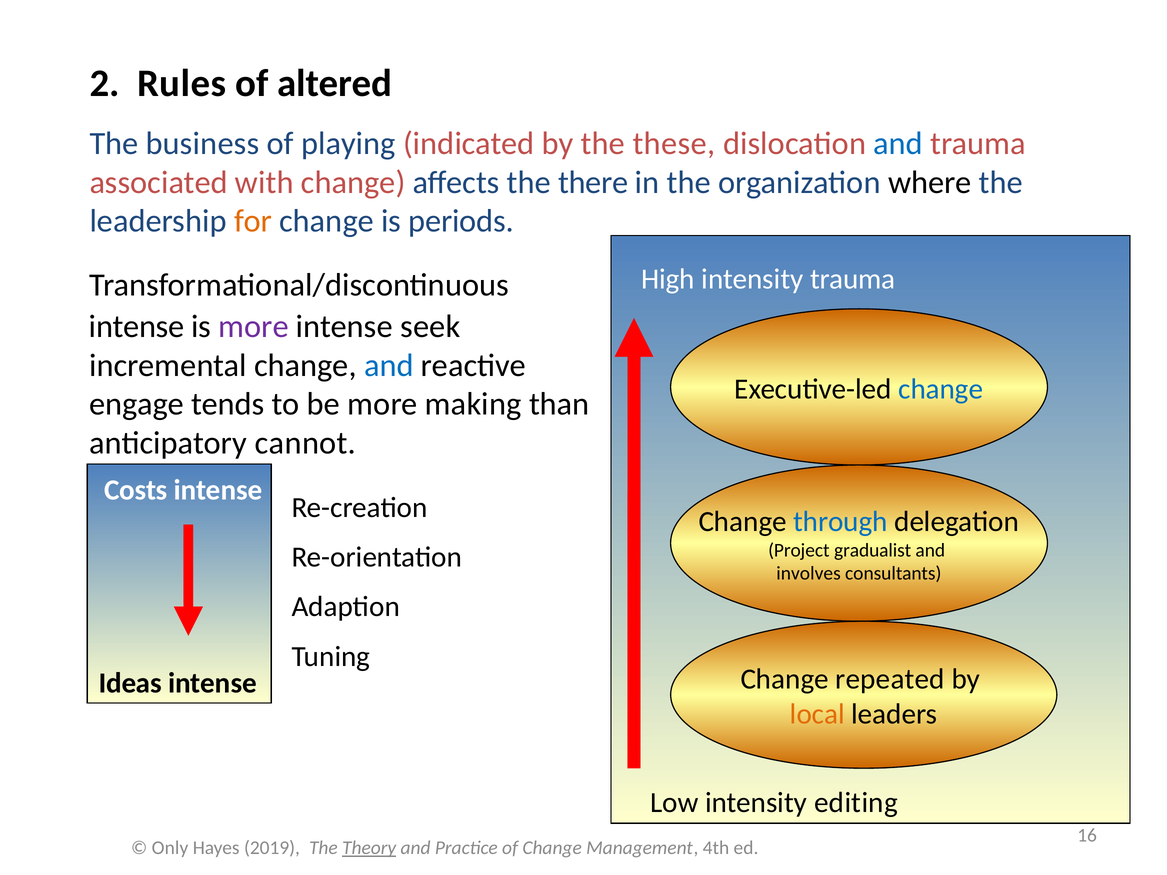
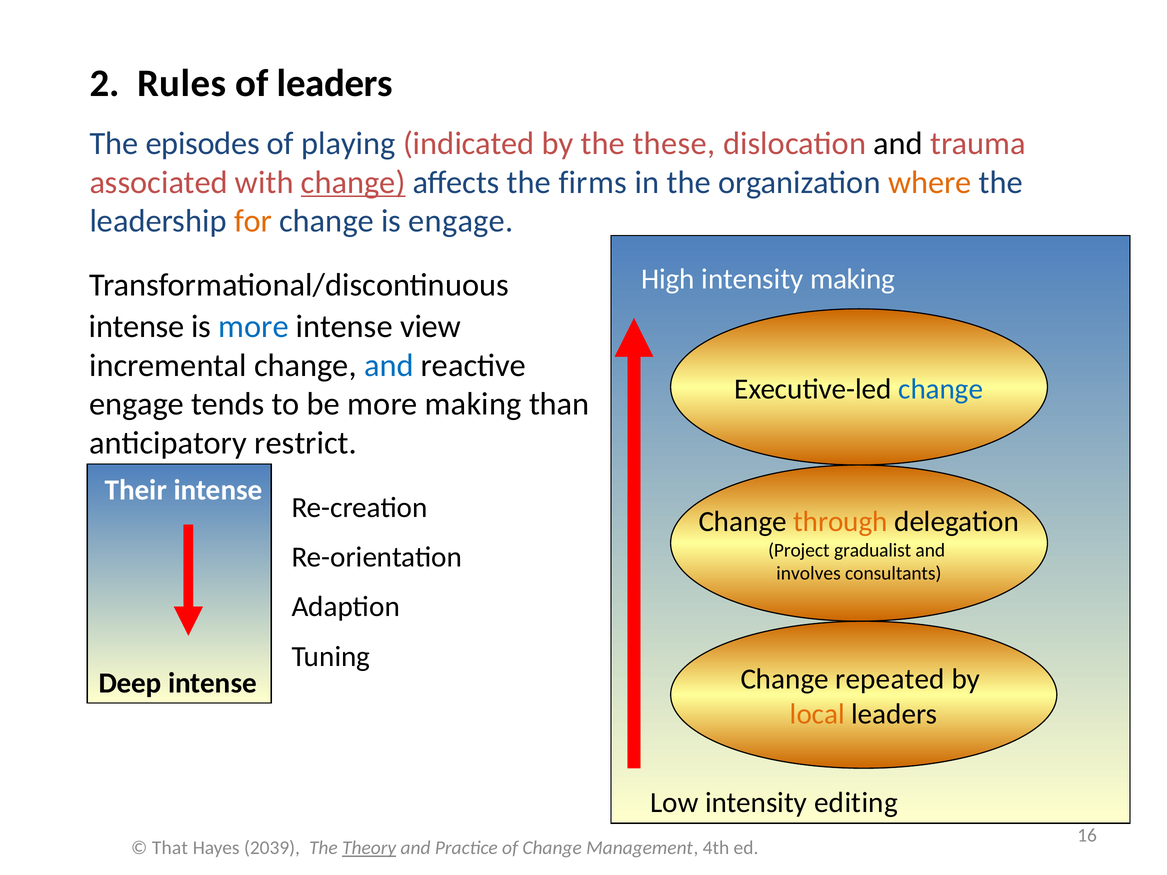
of altered: altered -> leaders
business: business -> episodes
and at (898, 143) colour: blue -> black
change at (353, 182) underline: none -> present
there: there -> firms
where colour: black -> orange
is periods: periods -> engage
intensity trauma: trauma -> making
more at (254, 327) colour: purple -> blue
seek: seek -> view
cannot: cannot -> restrict
Costs: Costs -> Their
through colour: blue -> orange
Ideas: Ideas -> Deep
Only: Only -> That
2019: 2019 -> 2039
